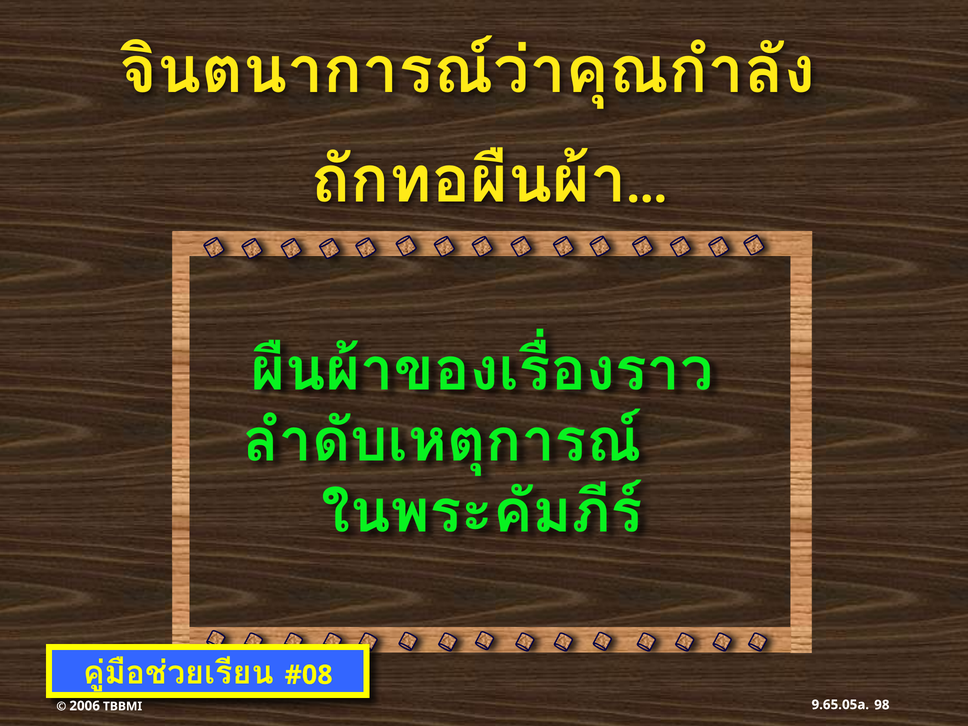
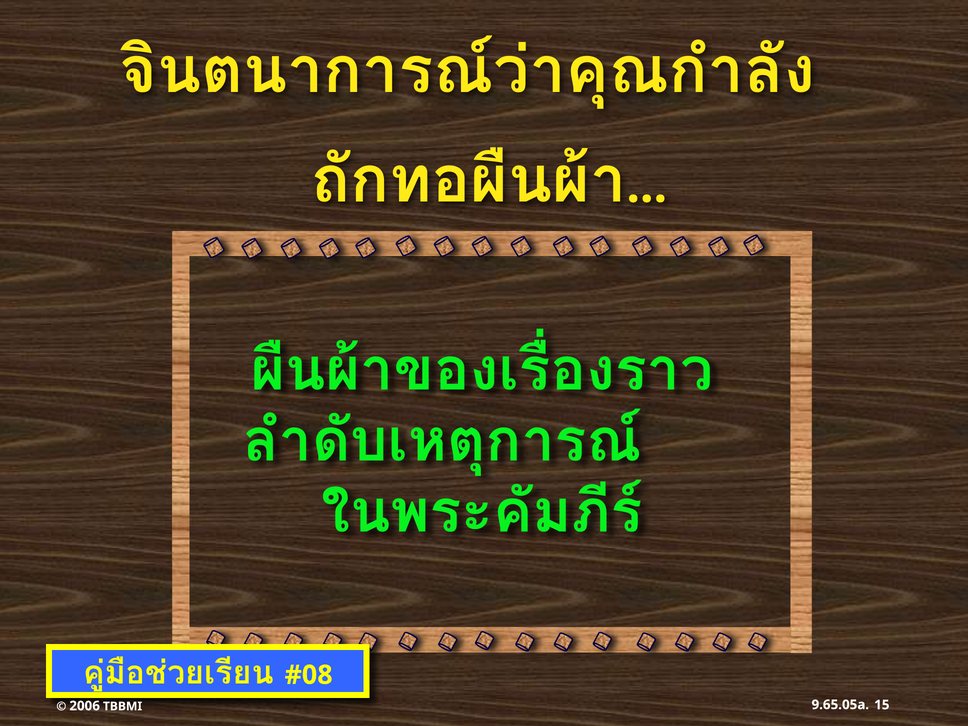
98: 98 -> 15
